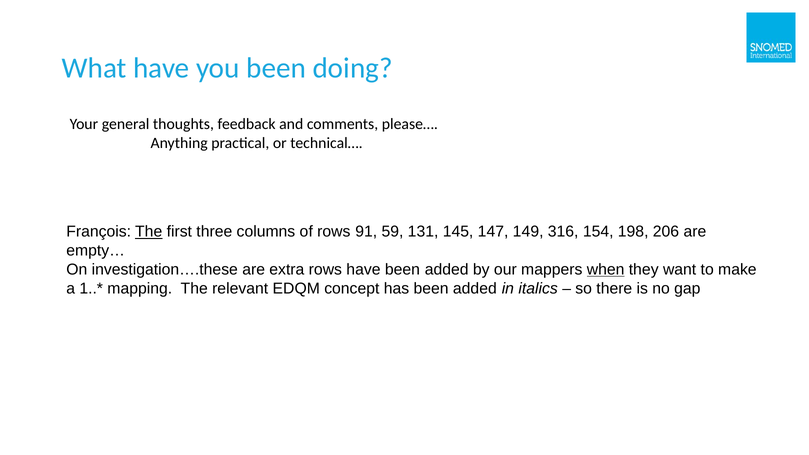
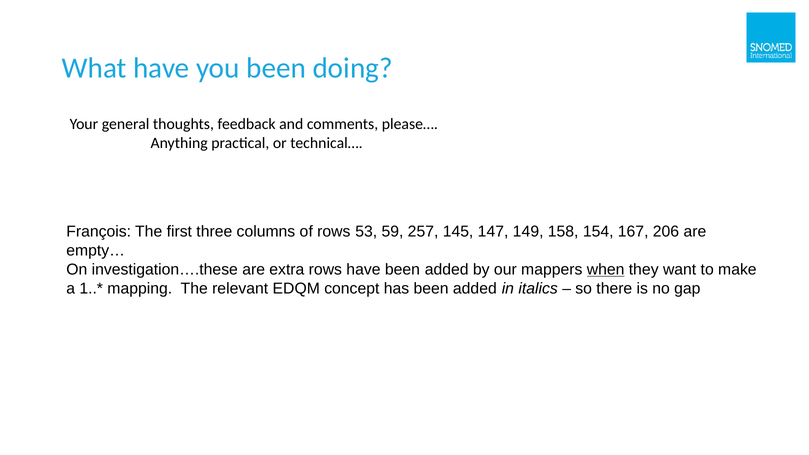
The at (149, 232) underline: present -> none
91: 91 -> 53
131: 131 -> 257
316: 316 -> 158
198: 198 -> 167
